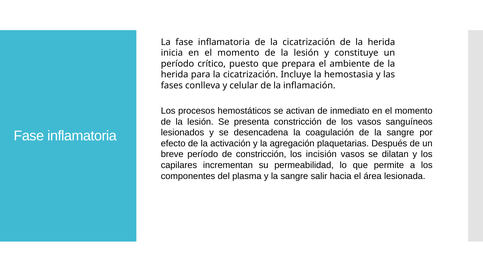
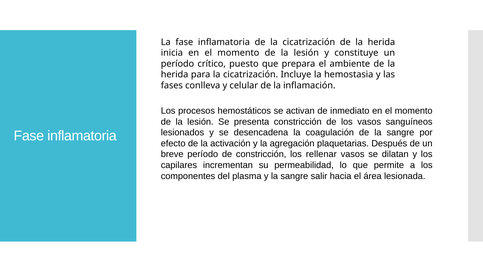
incisión: incisión -> rellenar
